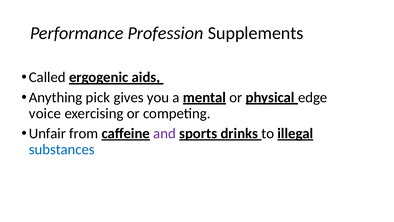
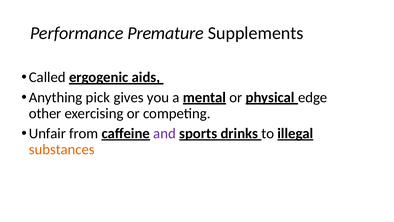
Profession: Profession -> Premature
voice: voice -> other
substances colour: blue -> orange
